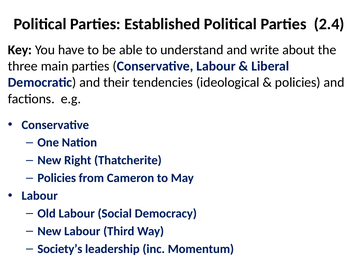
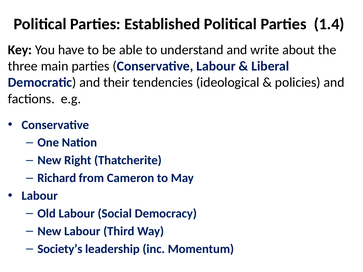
2.4: 2.4 -> 1.4
Policies at (57, 178): Policies -> Richard
